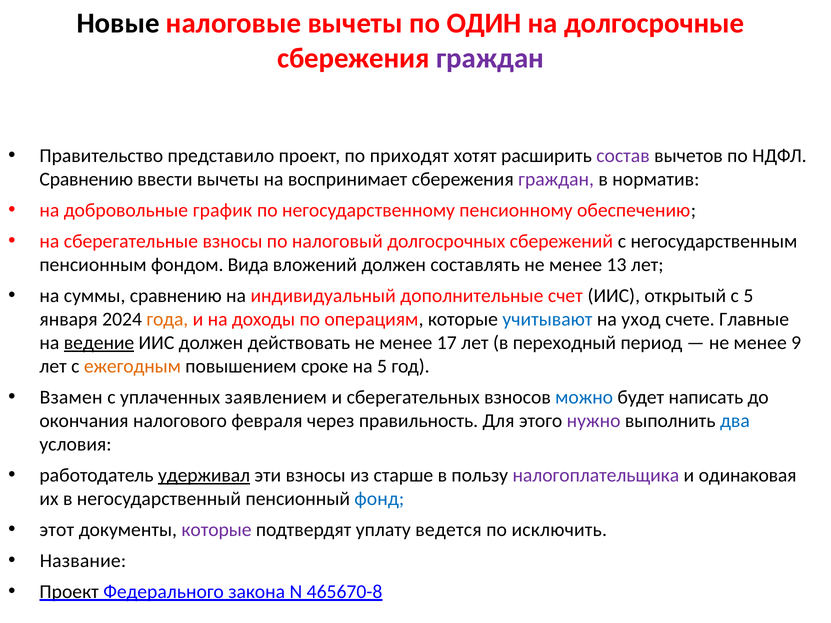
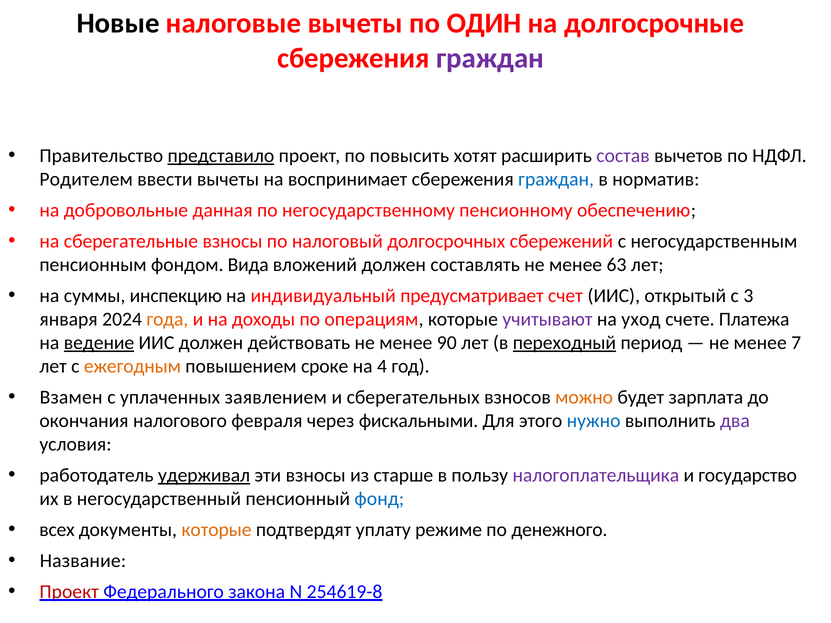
представило underline: none -> present
приходят: приходят -> повысить
Сравнению at (86, 179): Сравнению -> Родителем
граждан at (556, 179) colour: purple -> blue
график: график -> данная
13: 13 -> 63
суммы сравнению: сравнению -> инспекцию
дополнительные: дополнительные -> предусматривает
с 5: 5 -> 3
учитывают colour: blue -> purple
Главные: Главные -> Платежа
17: 17 -> 90
переходный underline: none -> present
9: 9 -> 7
на 5: 5 -> 4
можно colour: blue -> orange
написать: написать -> зарплата
правильность: правильность -> фискальными
нужно colour: purple -> blue
два colour: blue -> purple
одинаковая: одинаковая -> государство
этот: этот -> всех
которые at (217, 530) colour: purple -> orange
ведется: ведется -> режиме
исключить: исключить -> денежного
Проект at (69, 592) colour: black -> red
465670-8: 465670-8 -> 254619-8
